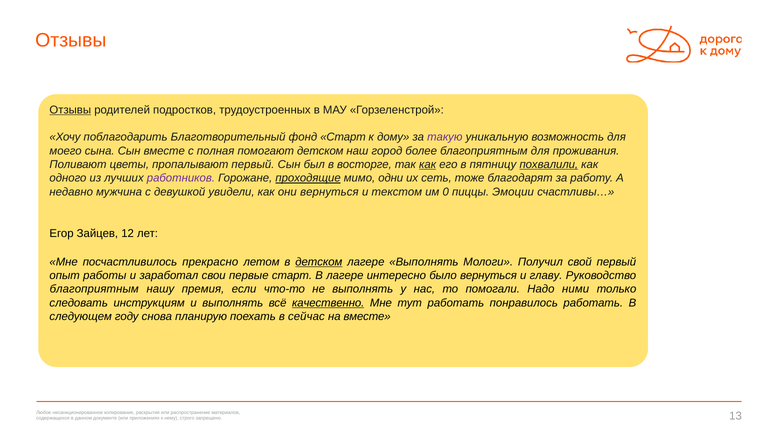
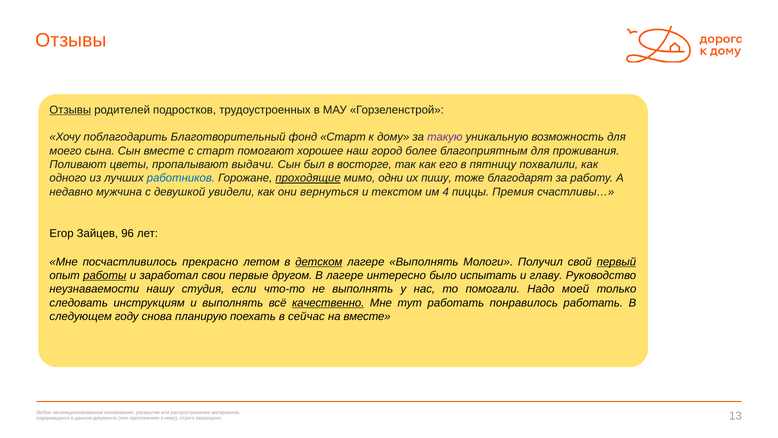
с полная: полная -> старт
помогают детском: детском -> хорошее
пропалывают первый: первый -> выдачи
как at (428, 164) underline: present -> none
похвалили underline: present -> none
работников colour: purple -> blue
сеть: сеть -> пишу
0: 0 -> 4
Эмоции: Эмоции -> Премия
12: 12 -> 96
первый at (616, 262) underline: none -> present
работы underline: none -> present
первые старт: старт -> другом
было вернуться: вернуться -> испытать
благоприятным at (94, 289): благоприятным -> неузнаваемости
премия: премия -> студия
ними: ними -> моей
